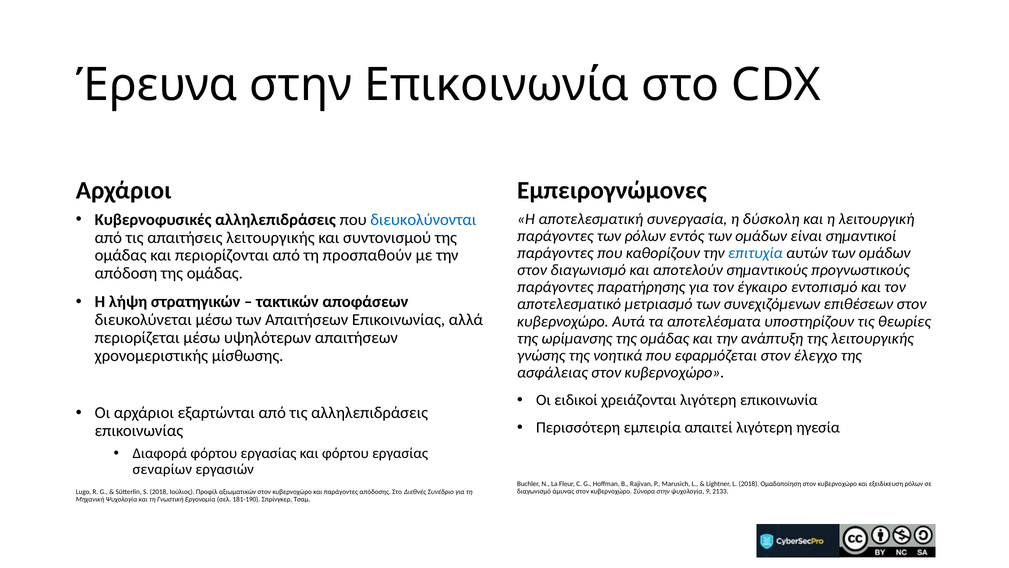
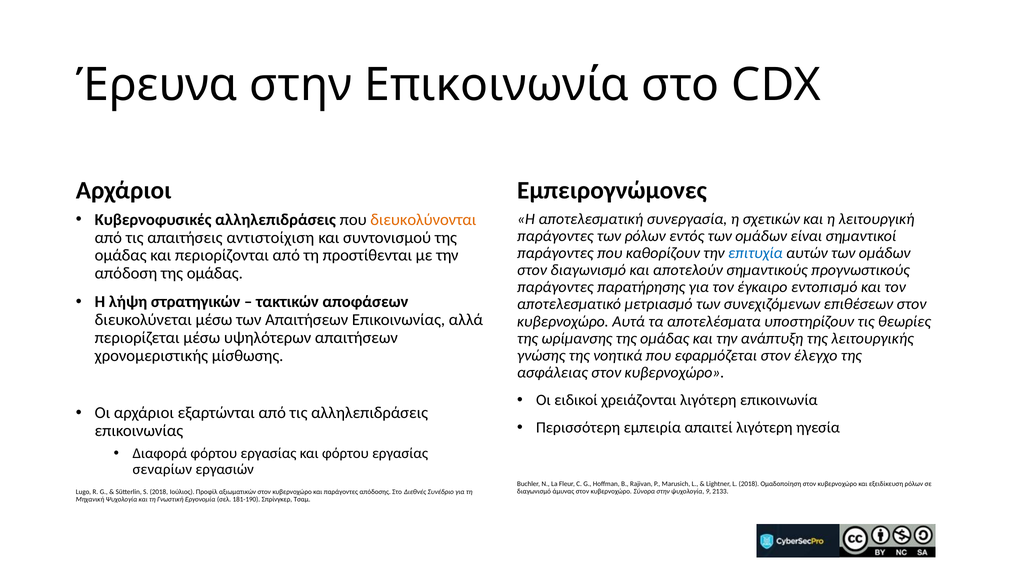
διευκολύνονται colour: blue -> orange
δύσκολη: δύσκολη -> σχετικών
απαιτήσεις λειτουργικής: λειτουργικής -> αντιστοίχιση
προσπαθούν: προσπαθούν -> προστίθενται
